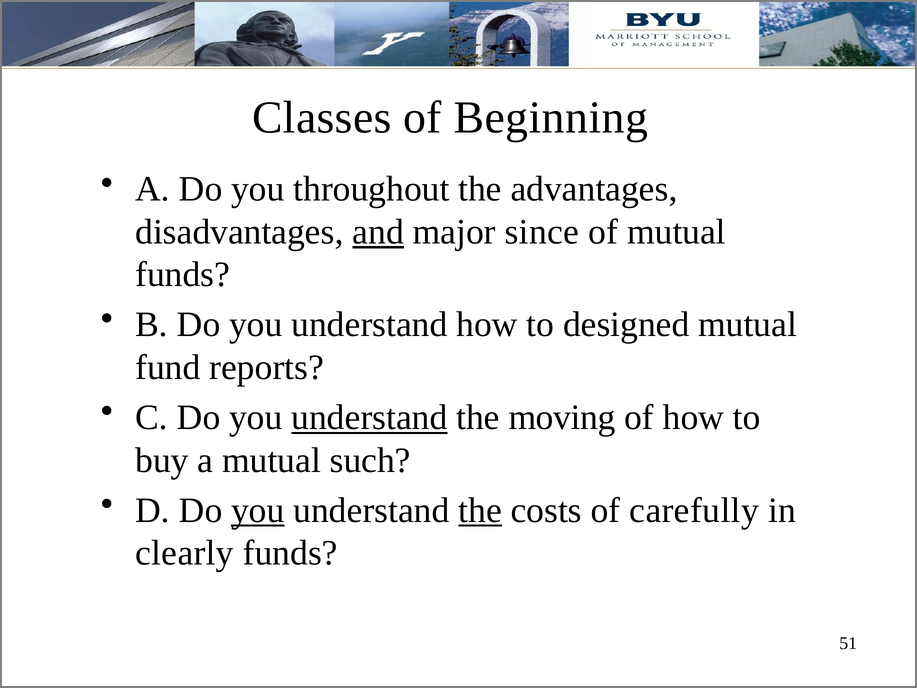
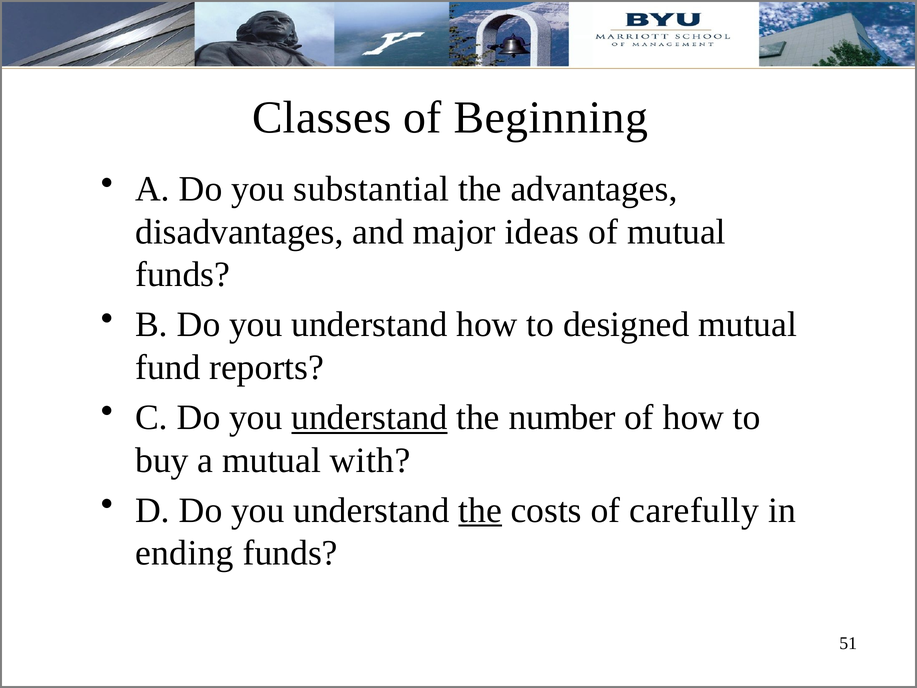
throughout: throughout -> substantial
and underline: present -> none
since: since -> ideas
moving: moving -> number
such: such -> with
you at (258, 510) underline: present -> none
clearly: clearly -> ending
